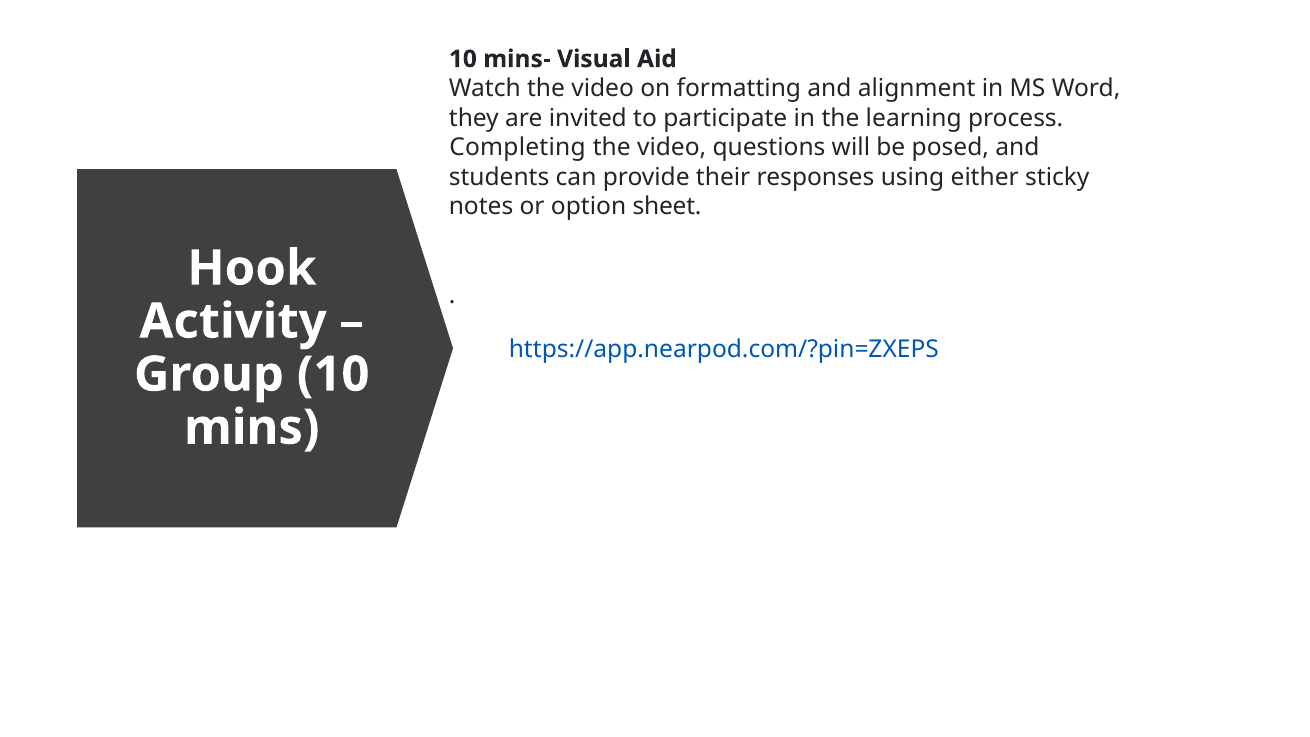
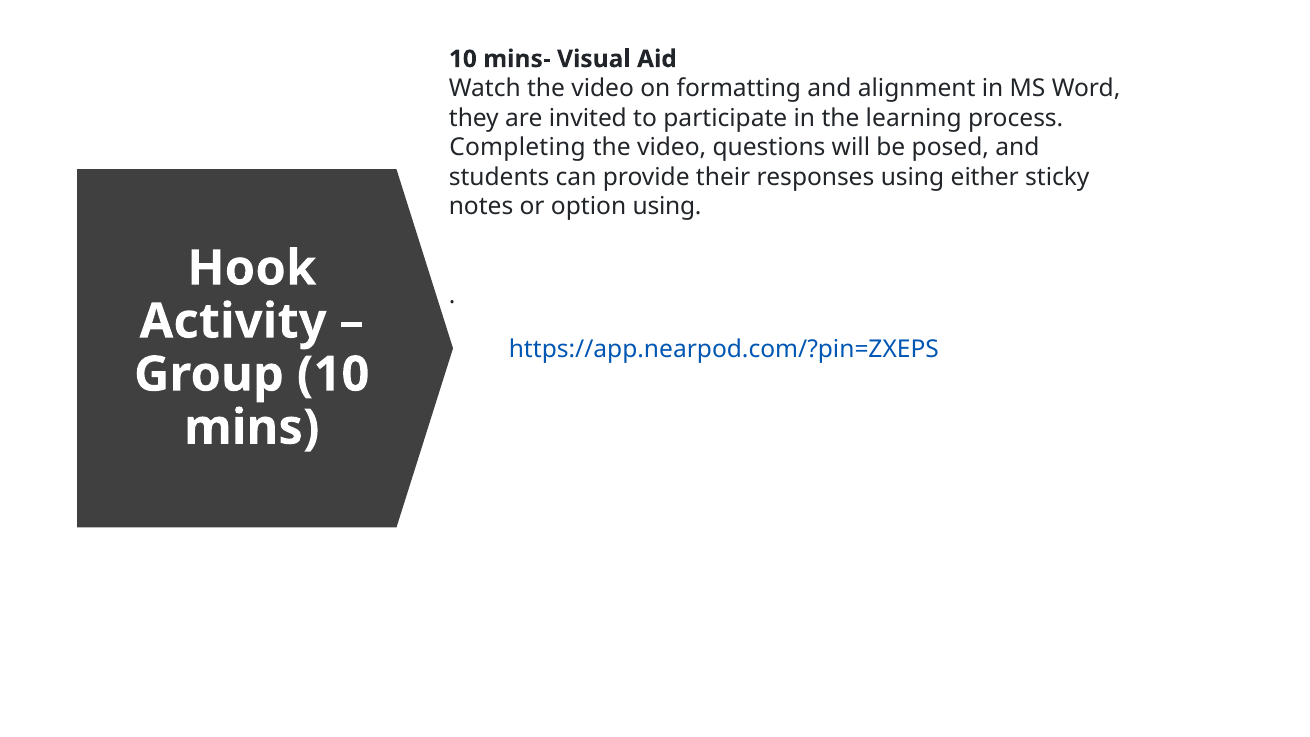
option sheet: sheet -> using
